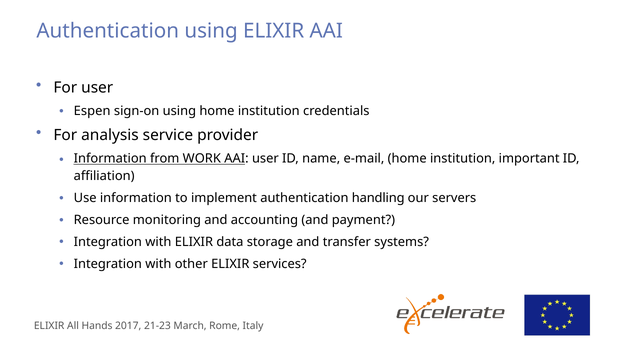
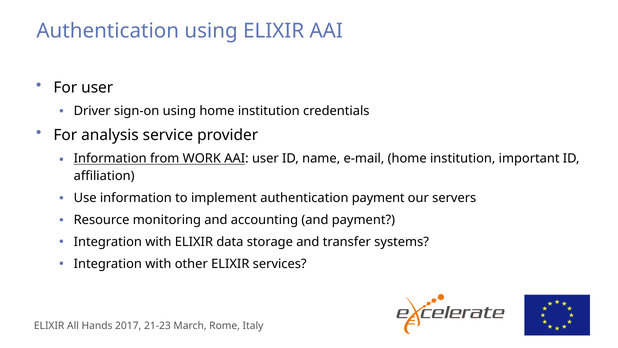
Espen: Espen -> Driver
authentication handling: handling -> payment
